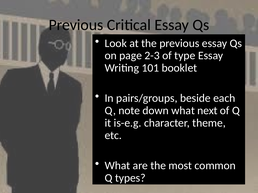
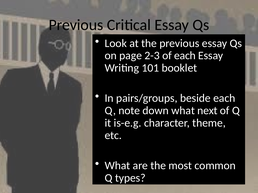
of type: type -> each
